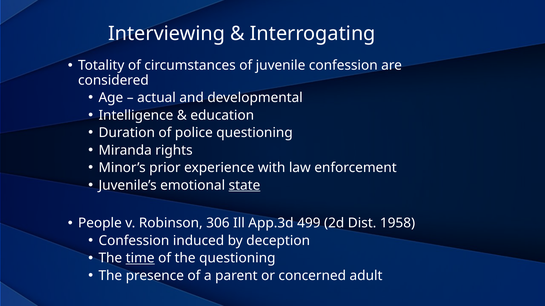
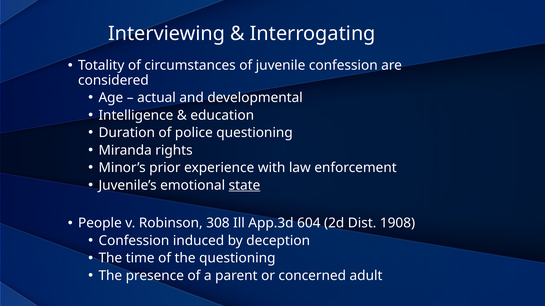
306: 306 -> 308
499: 499 -> 604
1958: 1958 -> 1908
time underline: present -> none
